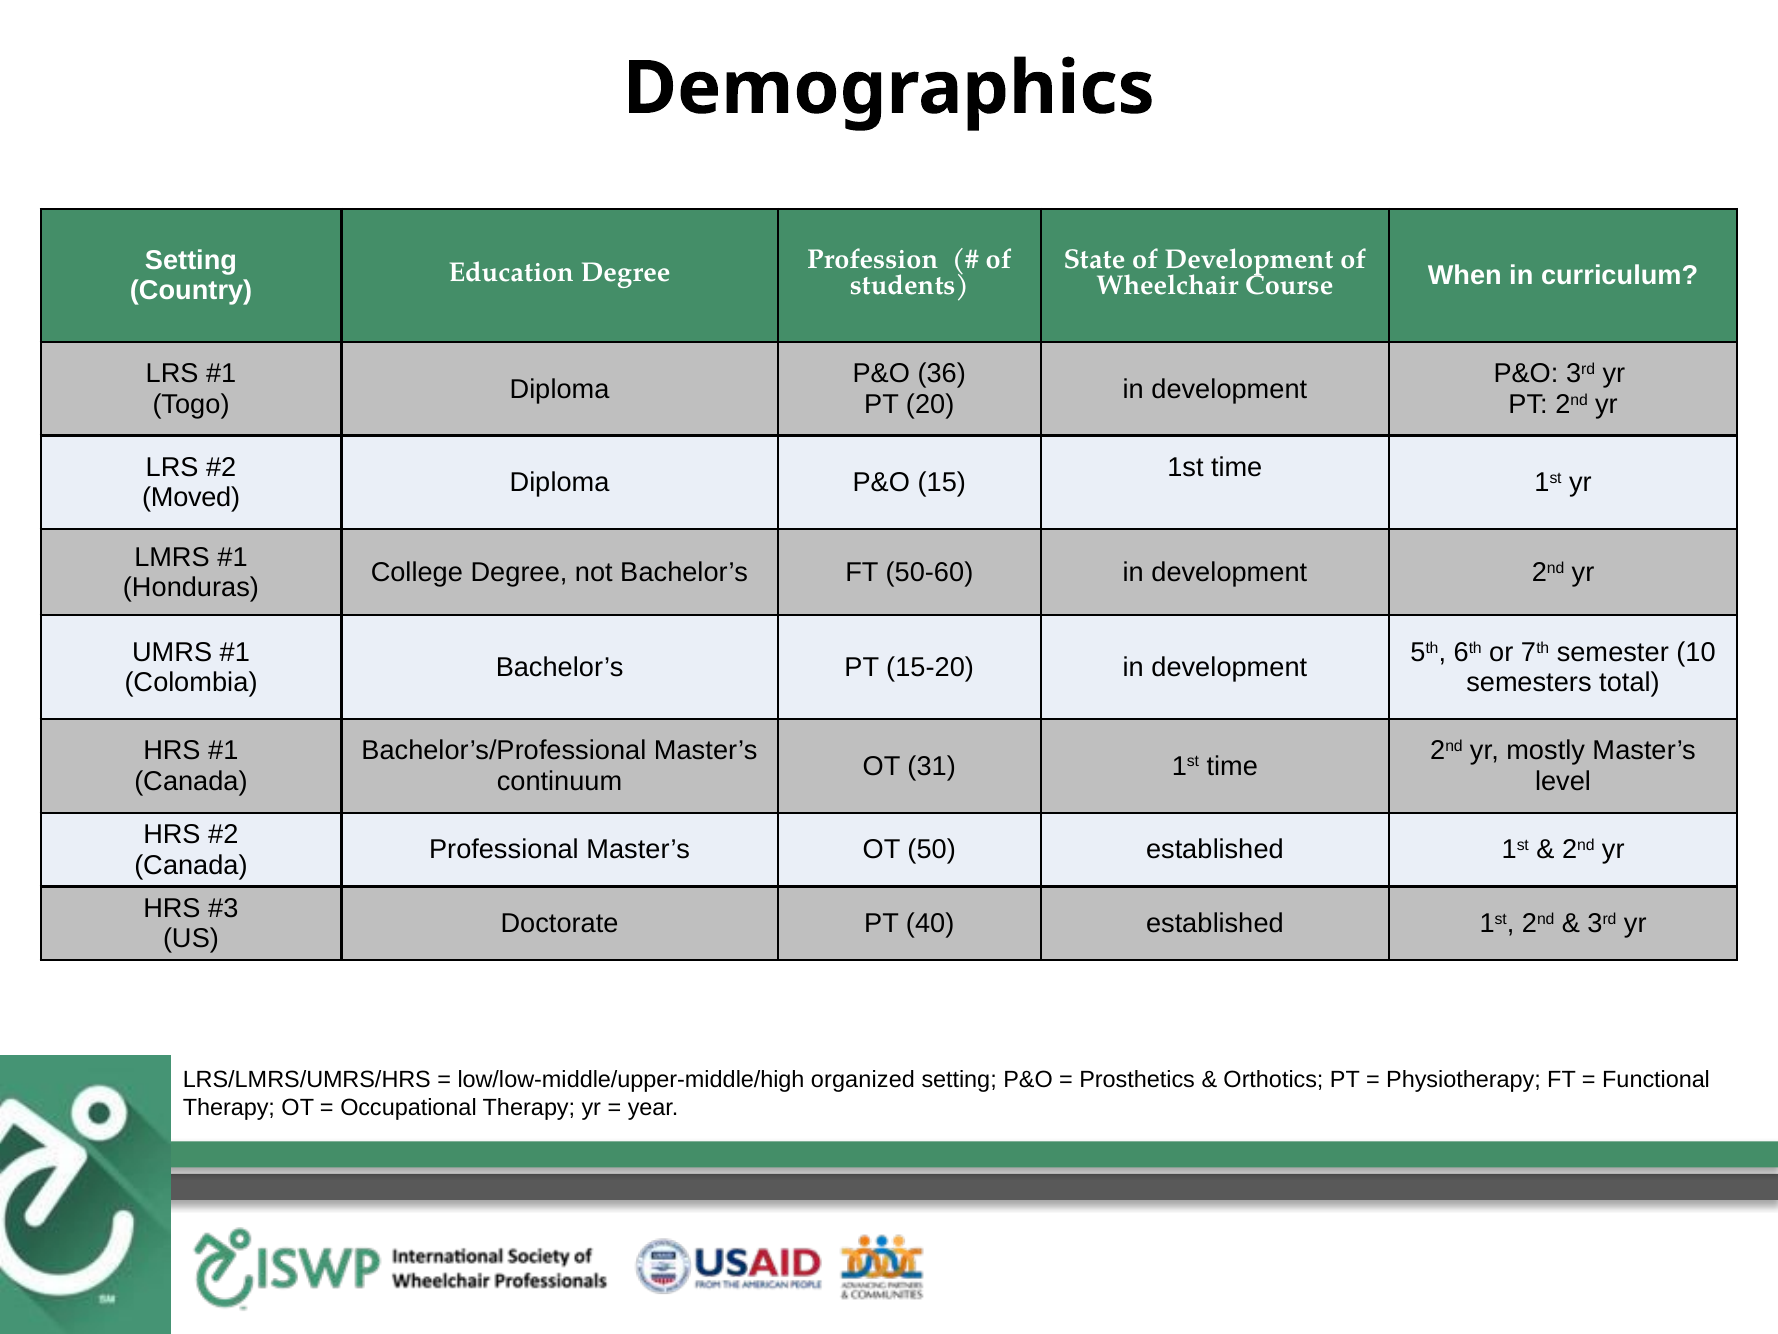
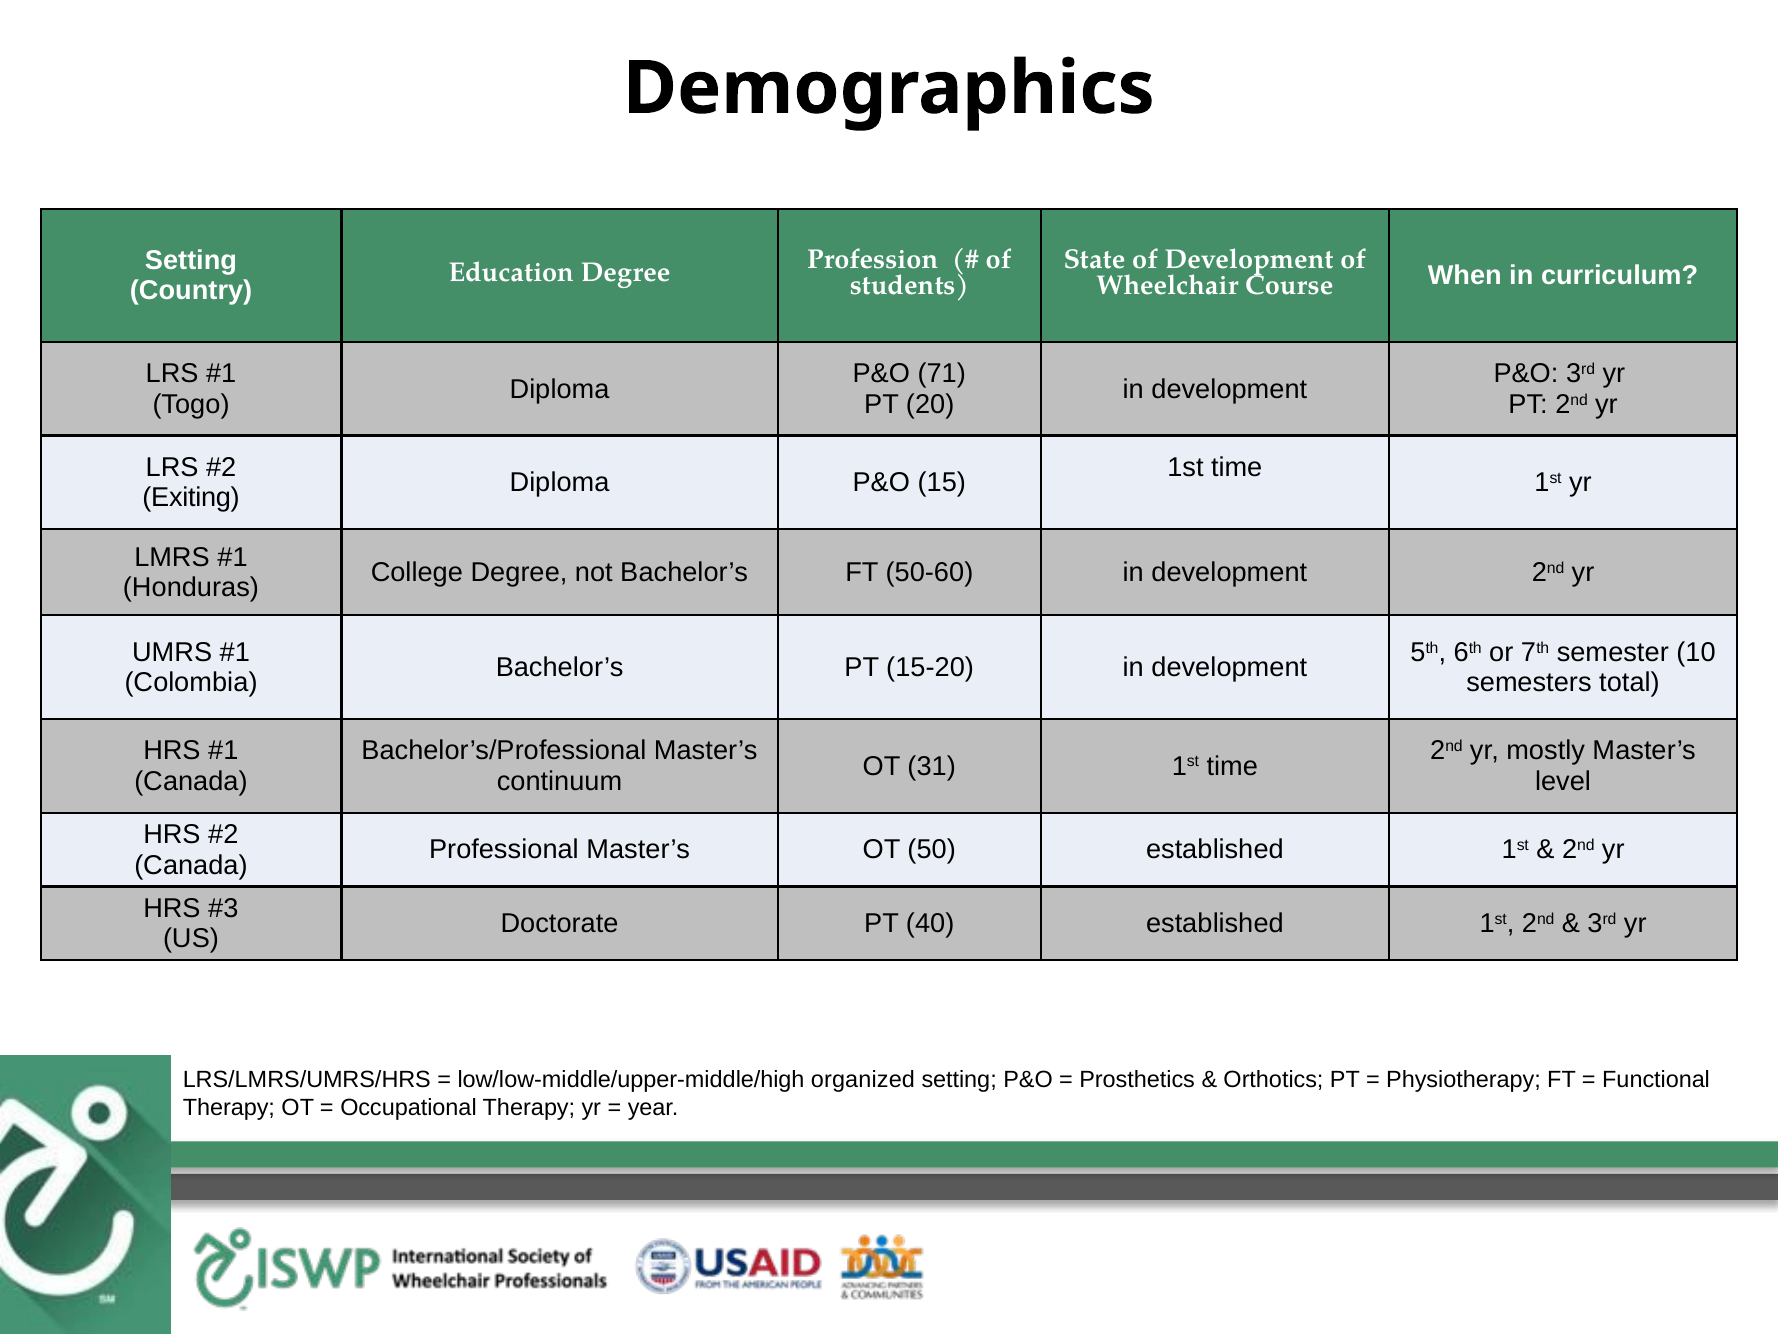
36: 36 -> 71
Moved: Moved -> Exiting
